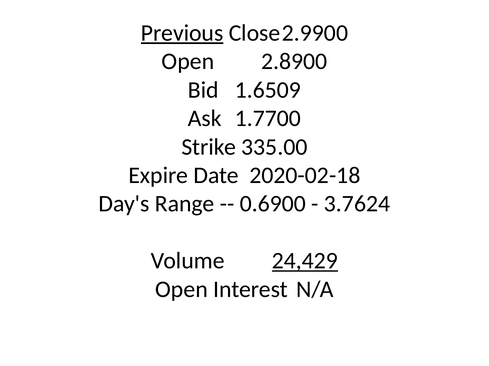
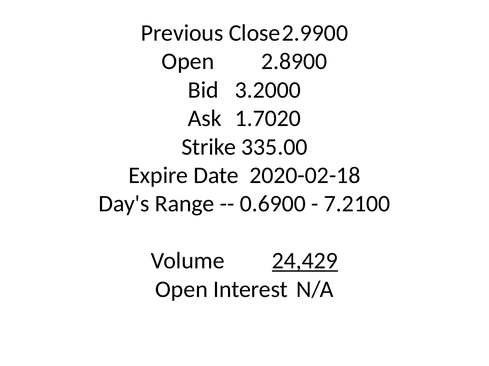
Previous underline: present -> none
1.6509: 1.6509 -> 3.2000
1.7700: 1.7700 -> 1.7020
3.7624: 3.7624 -> 7.2100
